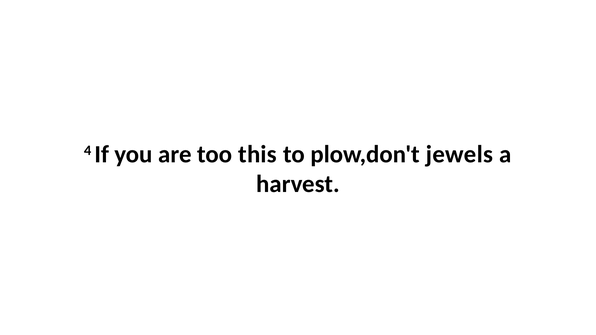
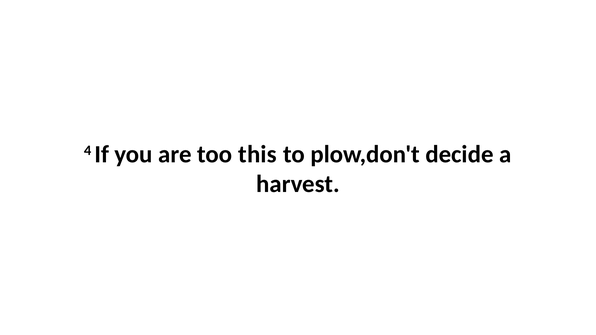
jewels: jewels -> decide
